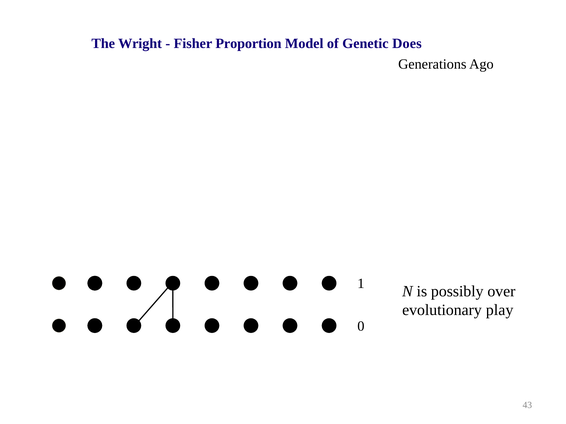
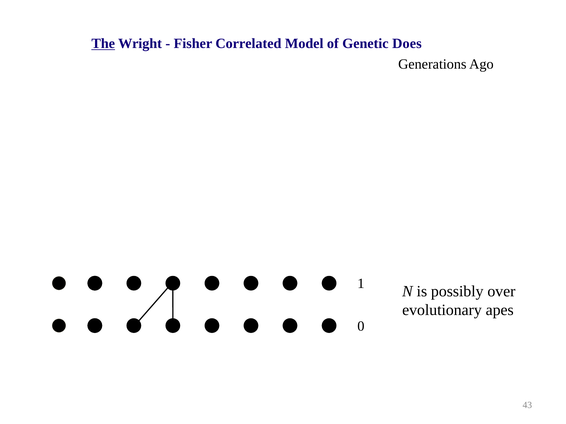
The underline: none -> present
Proportion: Proportion -> Correlated
play: play -> apes
